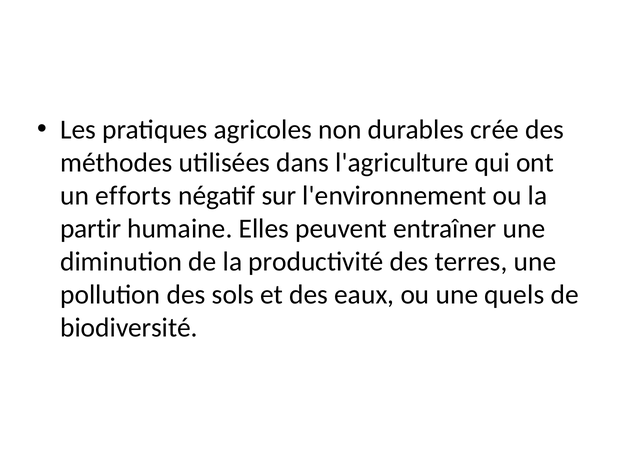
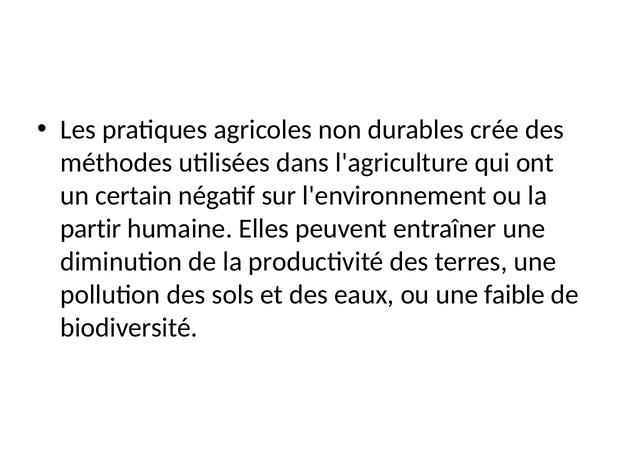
efforts: efforts -> certain
quels: quels -> faible
